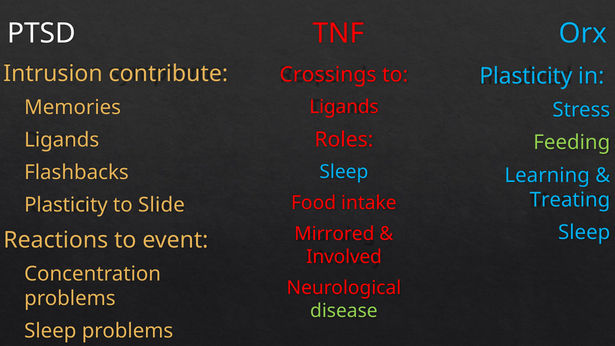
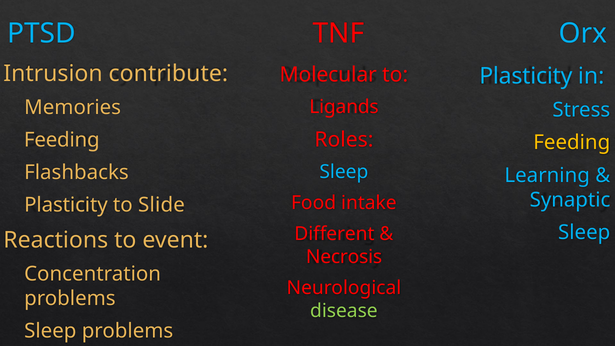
PTSD colour: white -> light blue
Crossings: Crossings -> Molecular
Ligands at (62, 140): Ligands -> Feeding
Feeding at (572, 143) colour: light green -> yellow
Treating: Treating -> Synaptic
Mirrored: Mirrored -> Different
Involved: Involved -> Necrosis
